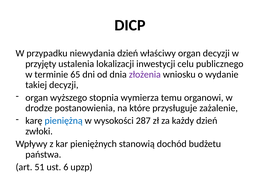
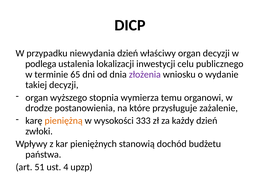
przyjęty: przyjęty -> podlega
pieniężną colour: blue -> orange
287: 287 -> 333
6: 6 -> 4
